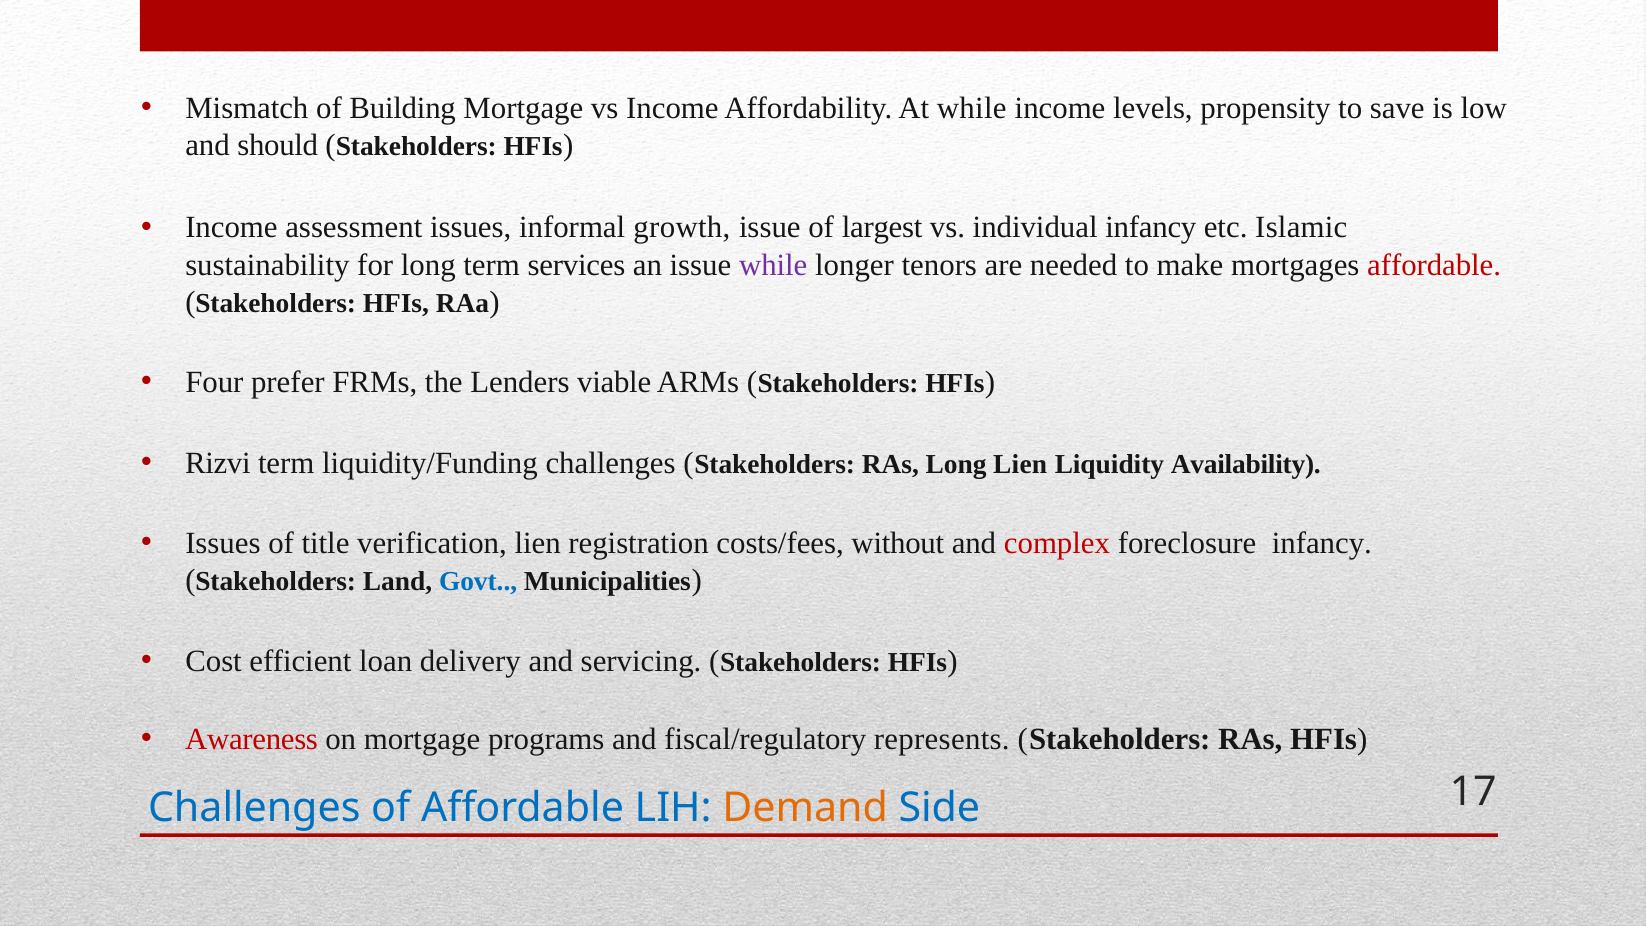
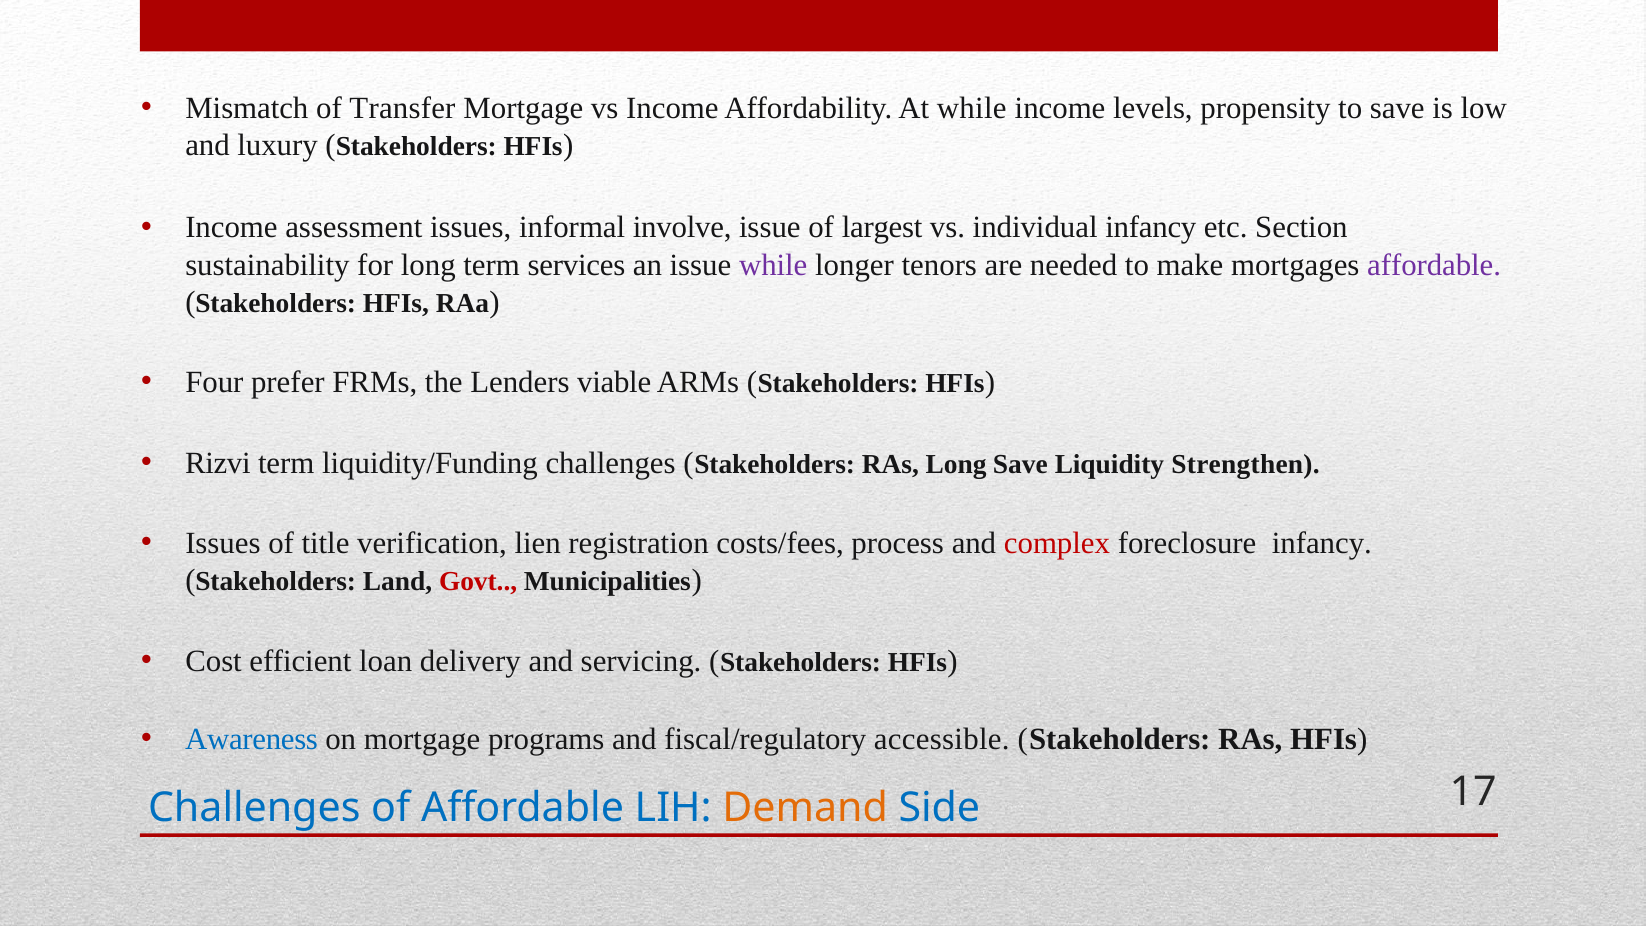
Building: Building -> Transfer
should: should -> luxury
growth: growth -> involve
Islamic: Islamic -> Section
affordable at (1434, 265) colour: red -> purple
Long Lien: Lien -> Save
Availability: Availability -> Strengthen
without: without -> process
Govt colour: blue -> red
Awareness colour: red -> blue
represents: represents -> accessible
